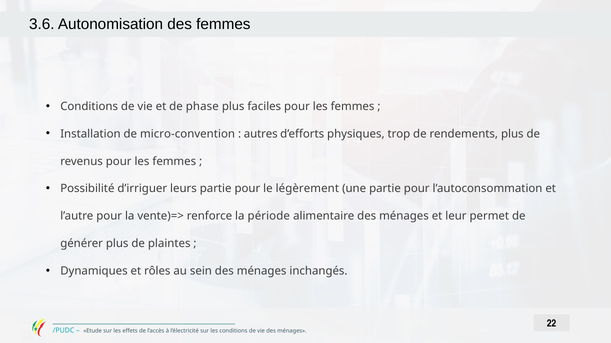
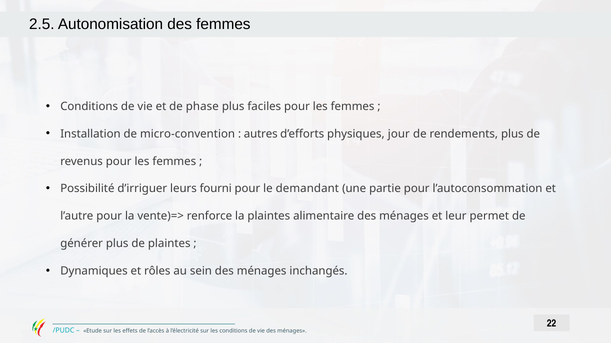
3.6: 3.6 -> 2.5
trop: trop -> jour
leurs partie: partie -> fourni
légèrement: légèrement -> demandant
la période: période -> plaintes
